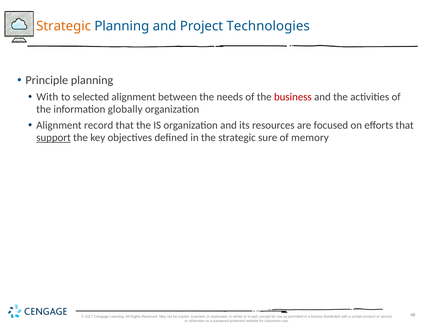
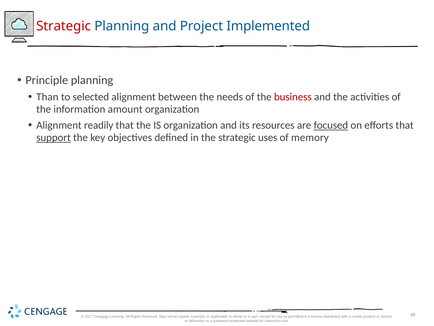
Strategic at (64, 26) colour: orange -> red
Technologies: Technologies -> Implemented
With at (47, 97): With -> Than
globally: globally -> amount
record: record -> readily
focused underline: none -> present
sure: sure -> uses
